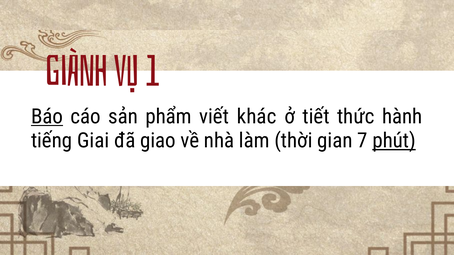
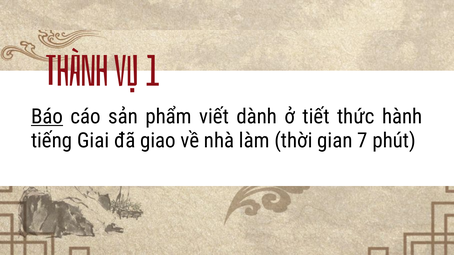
GIÀNH: GIÀNH -> THÀNH
khác: khác -> dành
phút underline: present -> none
